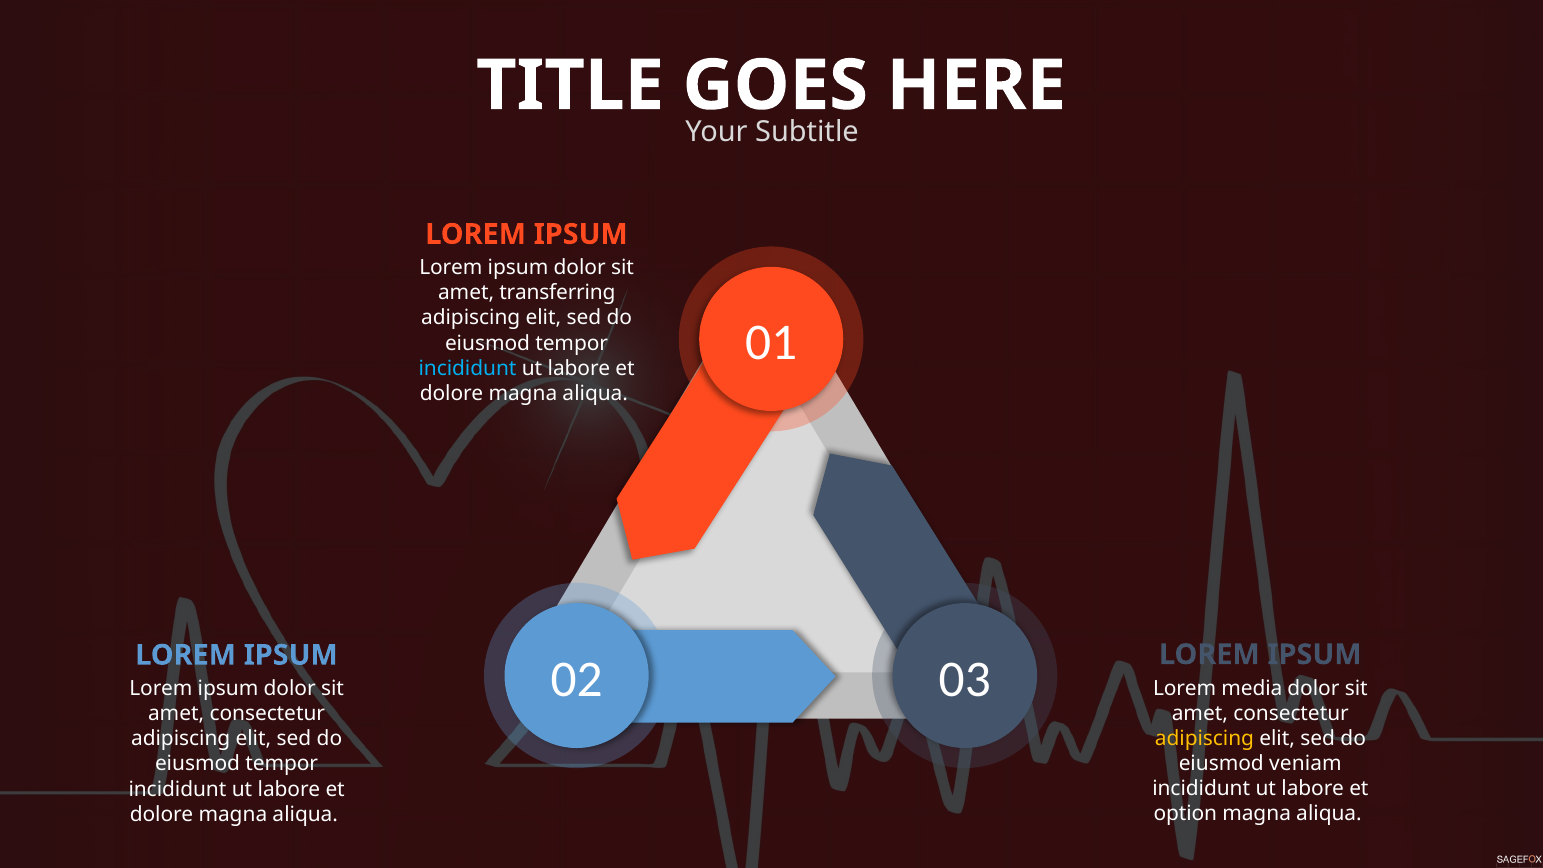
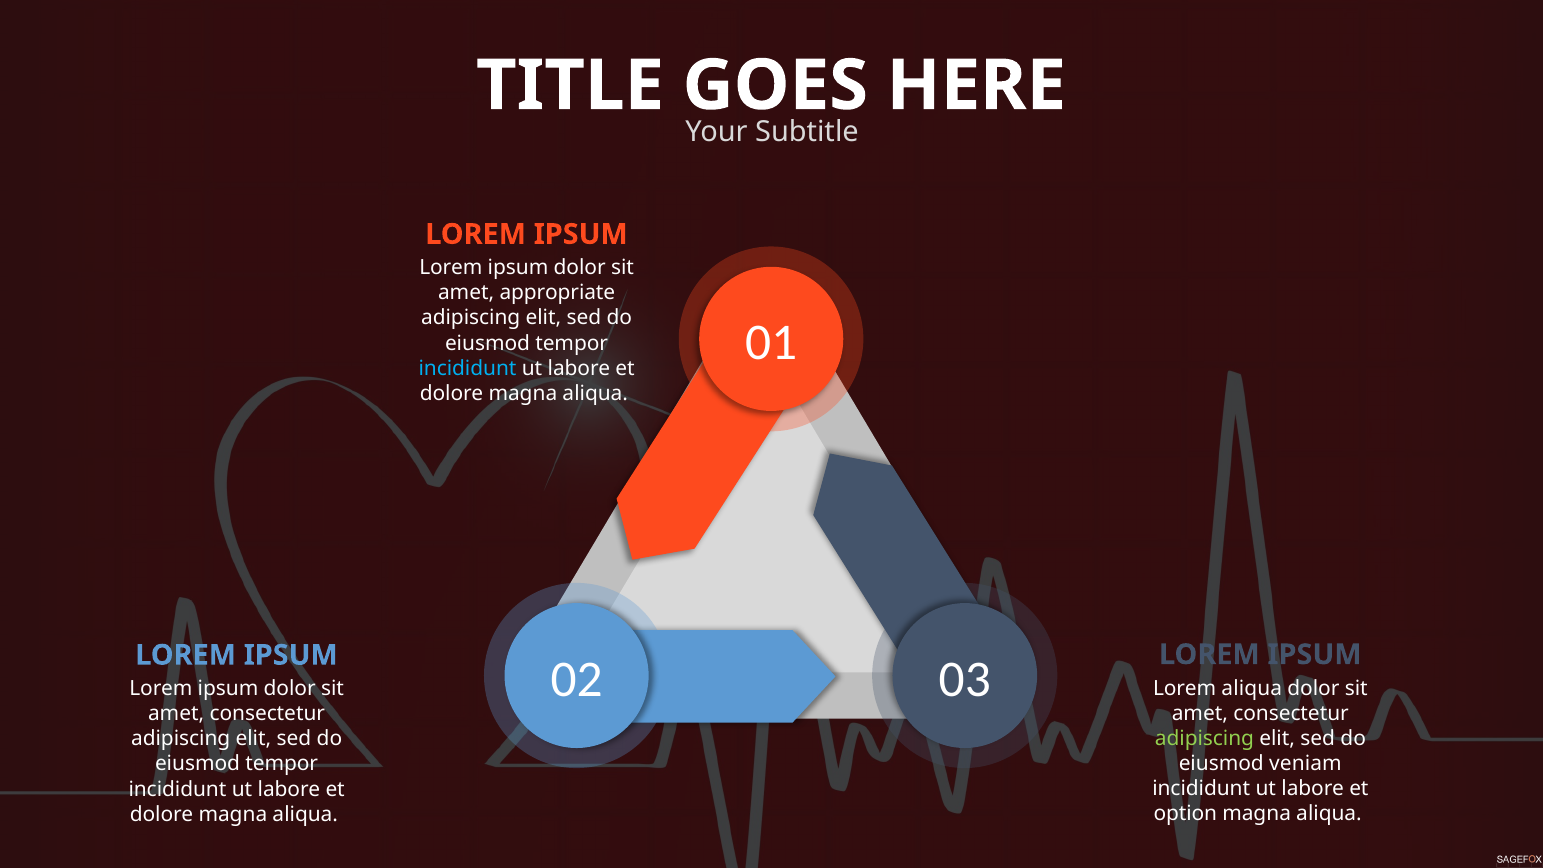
transferring: transferring -> appropriate
Lorem media: media -> aliqua
adipiscing at (1205, 738) colour: yellow -> light green
